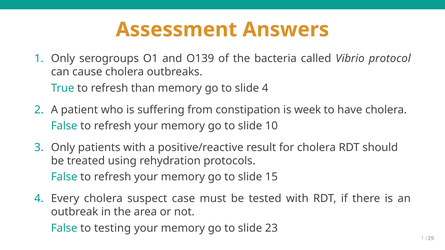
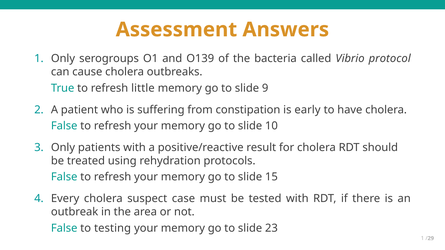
than: than -> little
slide 4: 4 -> 9
week: week -> early
